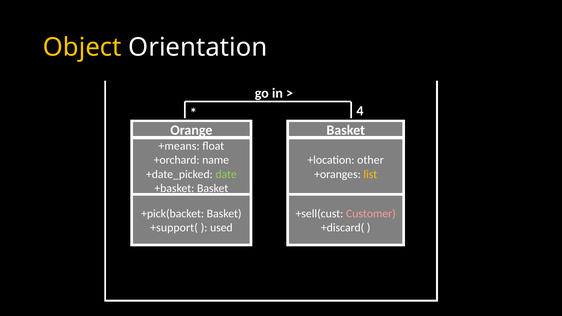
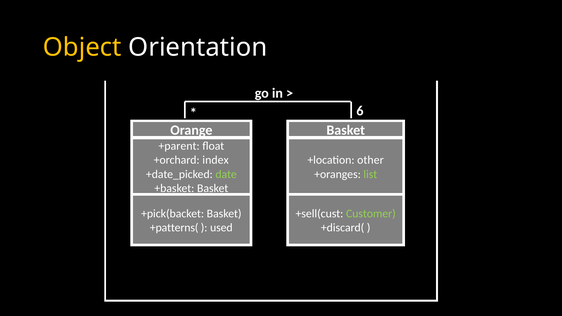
4: 4 -> 6
+means: +means -> +parent
name: name -> index
list colour: yellow -> light green
Customer colour: pink -> light green
+support(: +support( -> +patterns(
